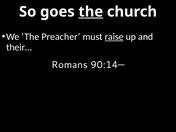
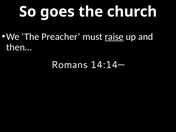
the at (91, 12) underline: present -> none
their…: their… -> then…
90:14—: 90:14— -> 14:14—
